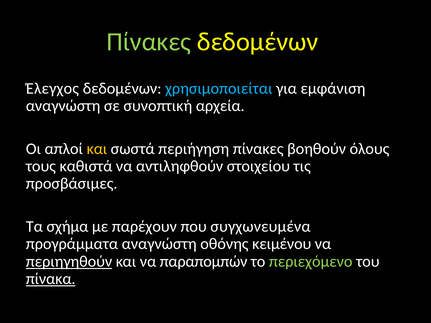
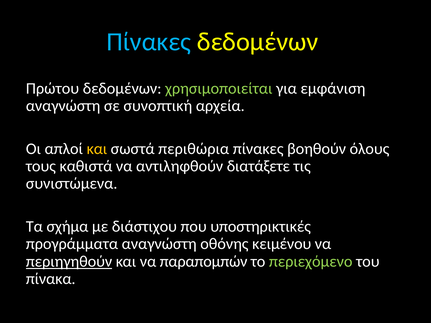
Πίνακες at (149, 42) colour: light green -> light blue
Έλεγχος: Έλεγχος -> Πρώτου
χρησιμοποιείται colour: light blue -> light green
περιήγηση: περιήγηση -> περιθώρια
στοιχείου: στοιχείου -> διατάξετε
προσβάσιμες: προσβάσιμες -> συνιστώμενα
παρέχουν: παρέχουν -> διάστιχου
συγχωνευμένα: συγχωνευμένα -> υποστηρικτικές
πίνακα underline: present -> none
